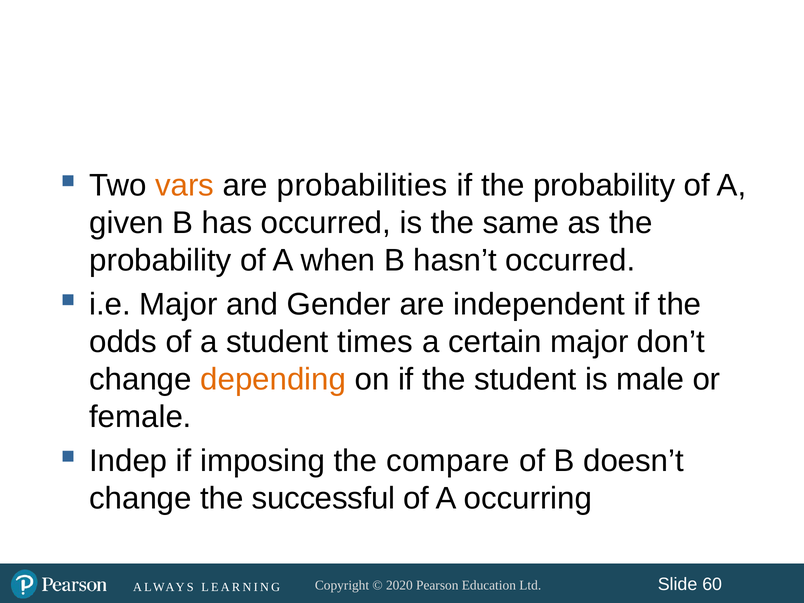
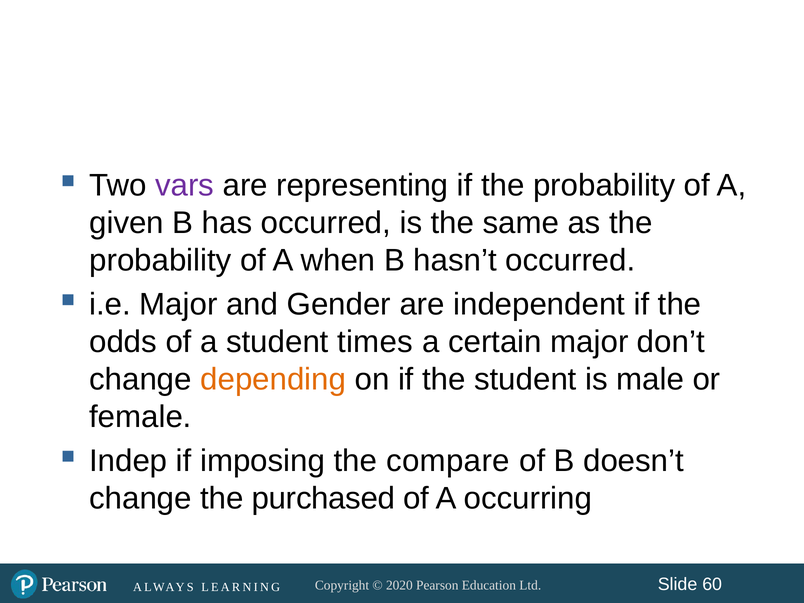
vars colour: orange -> purple
probabilities: probabilities -> representing
successful: successful -> purchased
